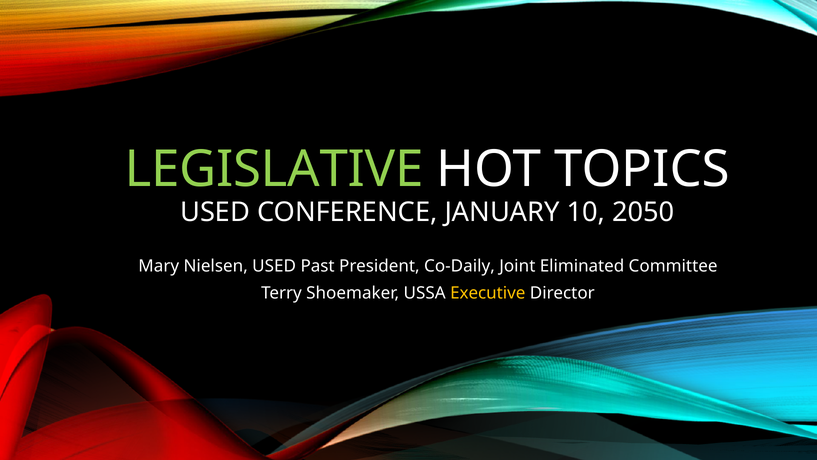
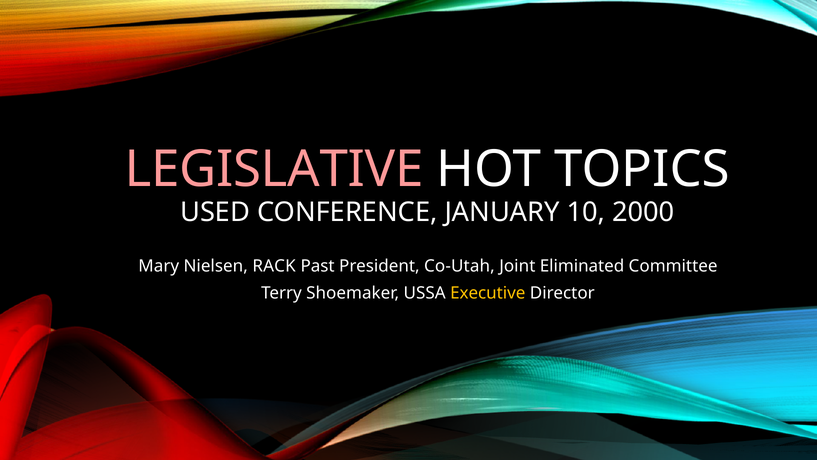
LEGISLATIVE colour: light green -> pink
2050: 2050 -> 2000
Nielsen USED: USED -> RACK
Co-Daily: Co-Daily -> Co-Utah
